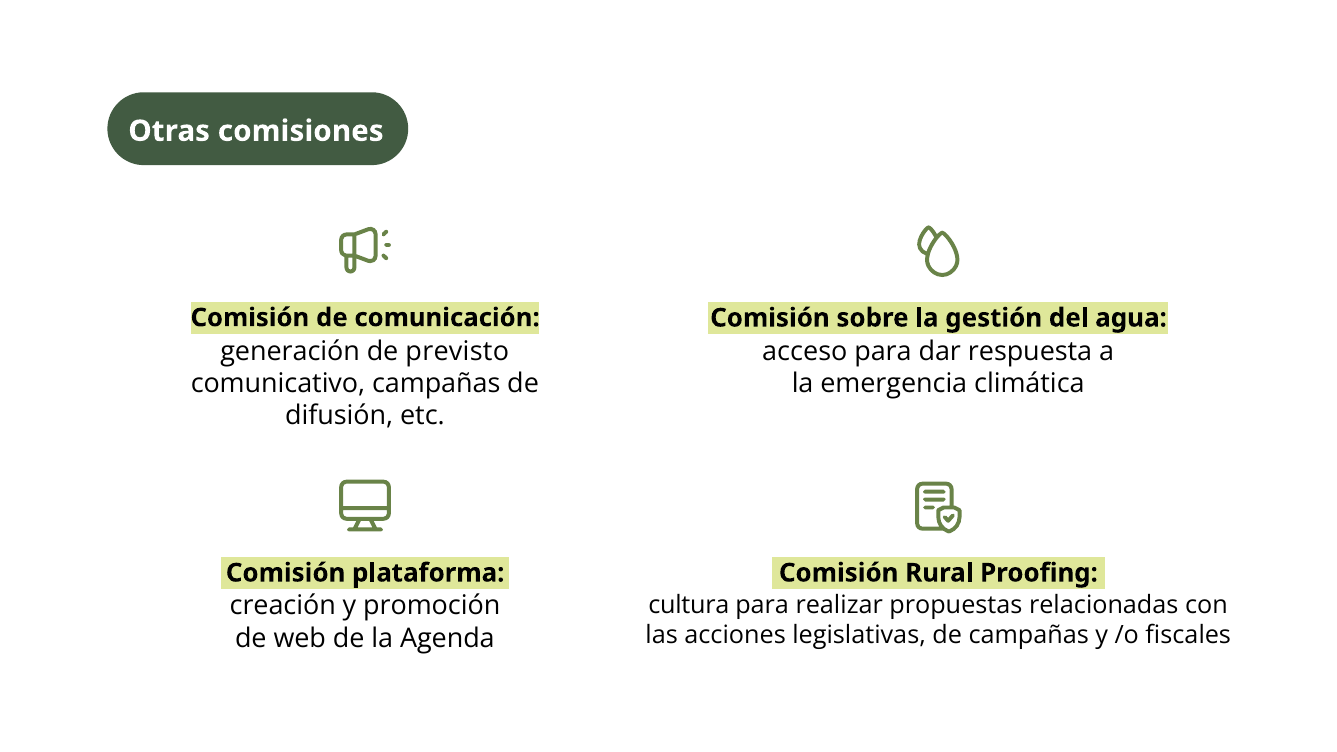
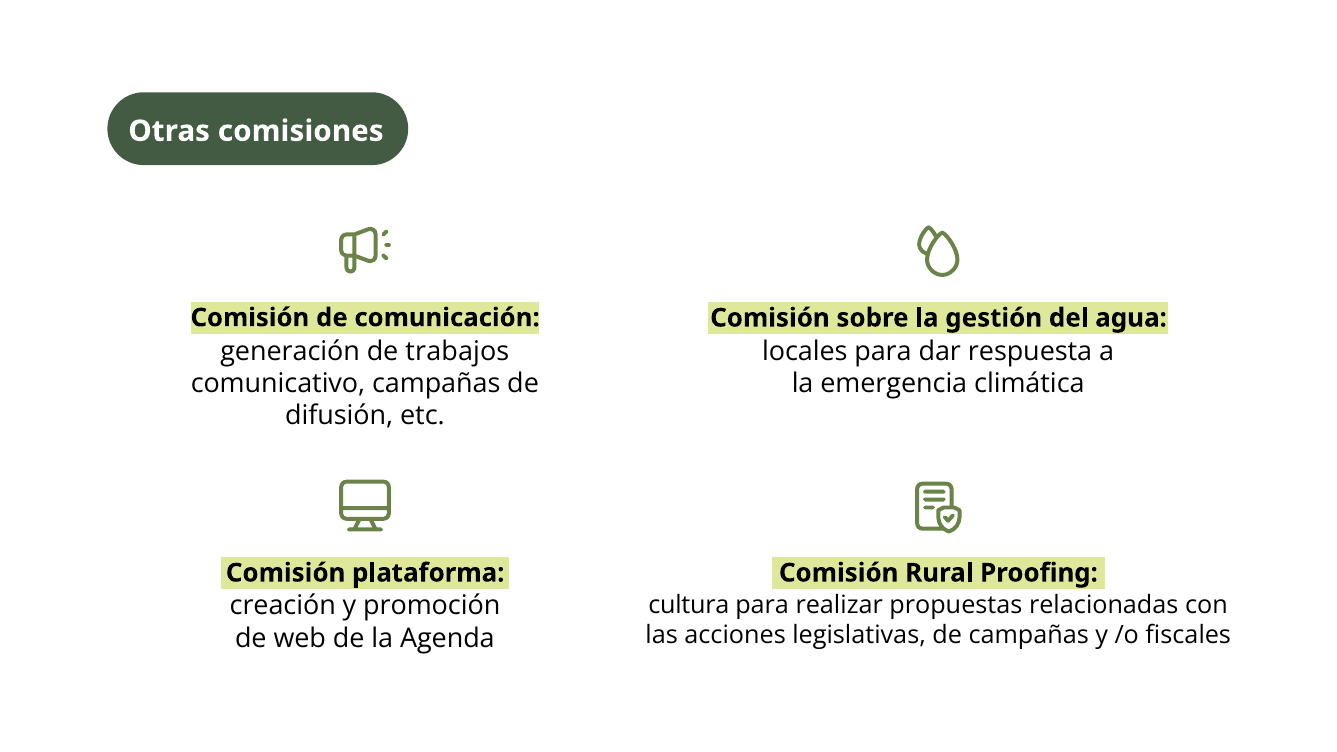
previsto: previsto -> trabajos
acceso: acceso -> locales
